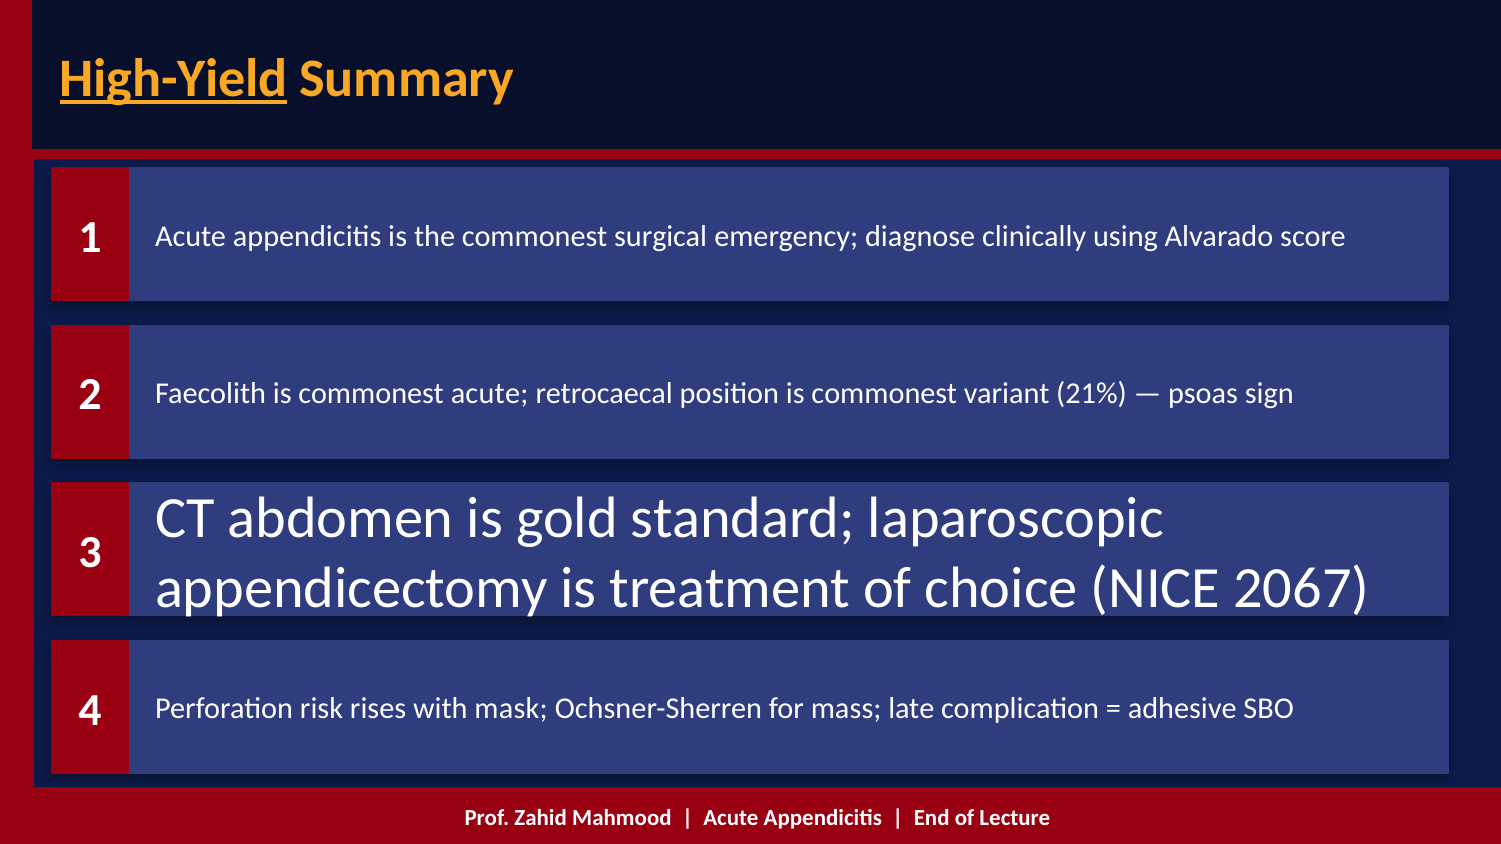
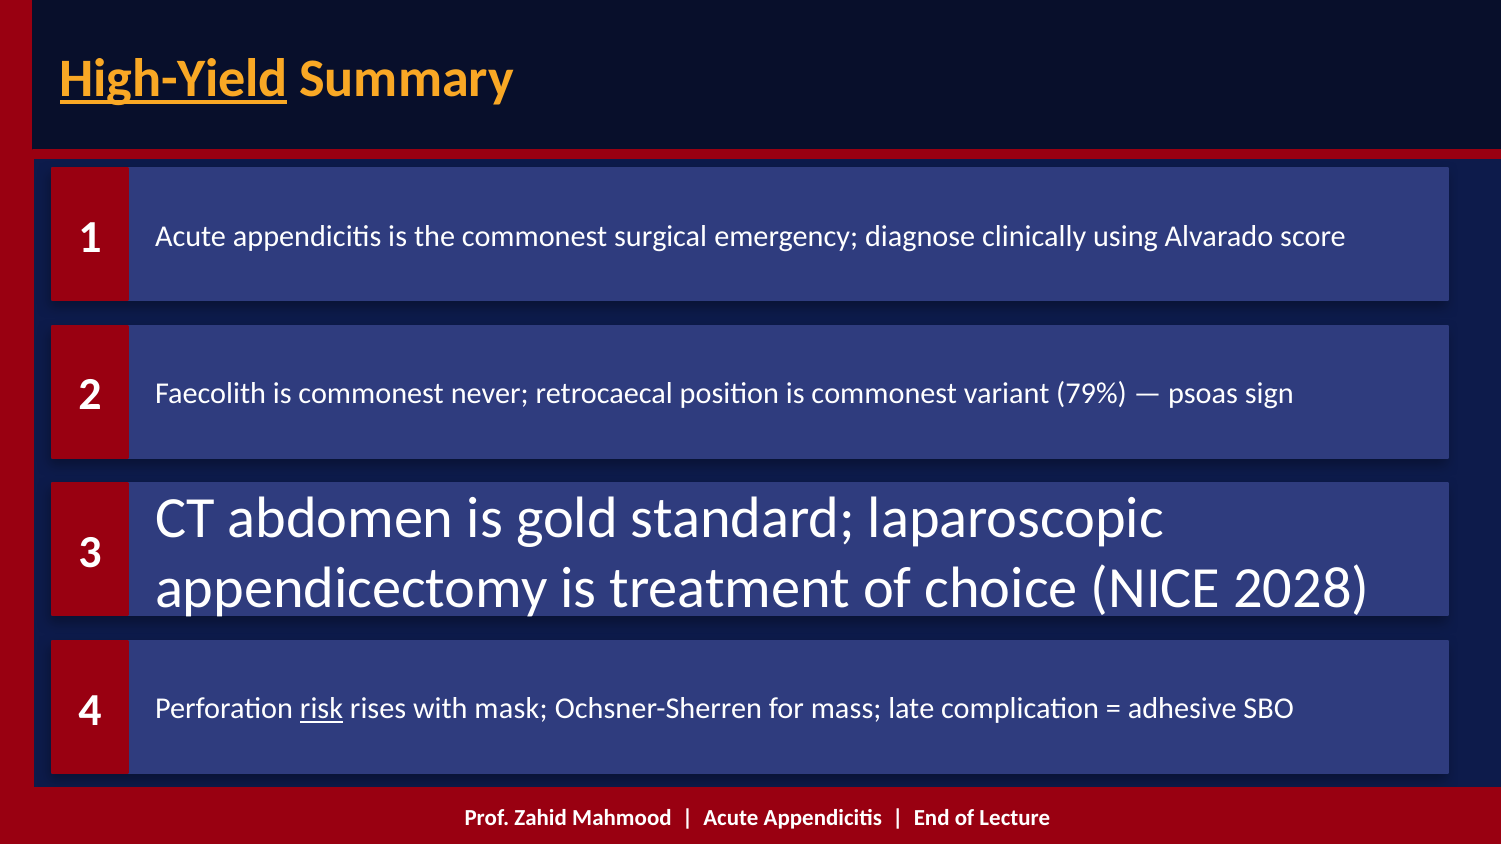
commonest acute: acute -> never
21%: 21% -> 79%
2067: 2067 -> 2028
risk underline: none -> present
